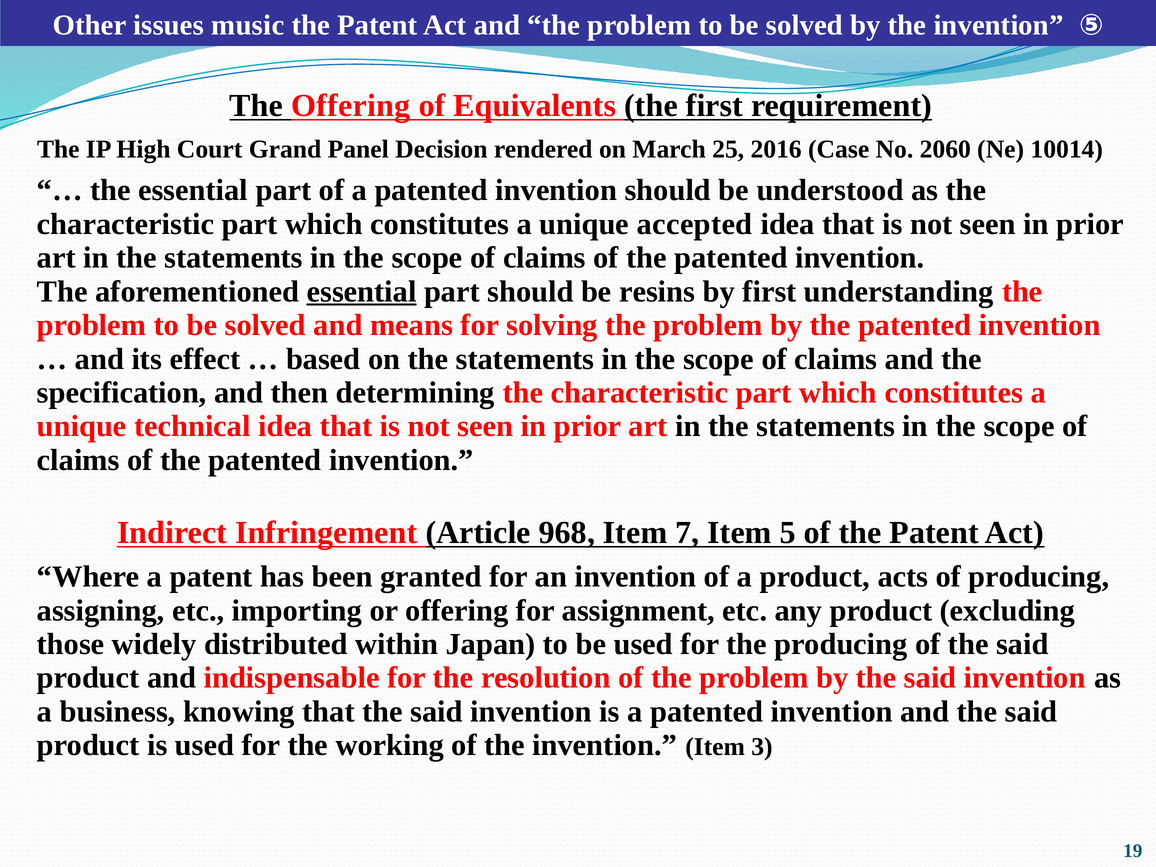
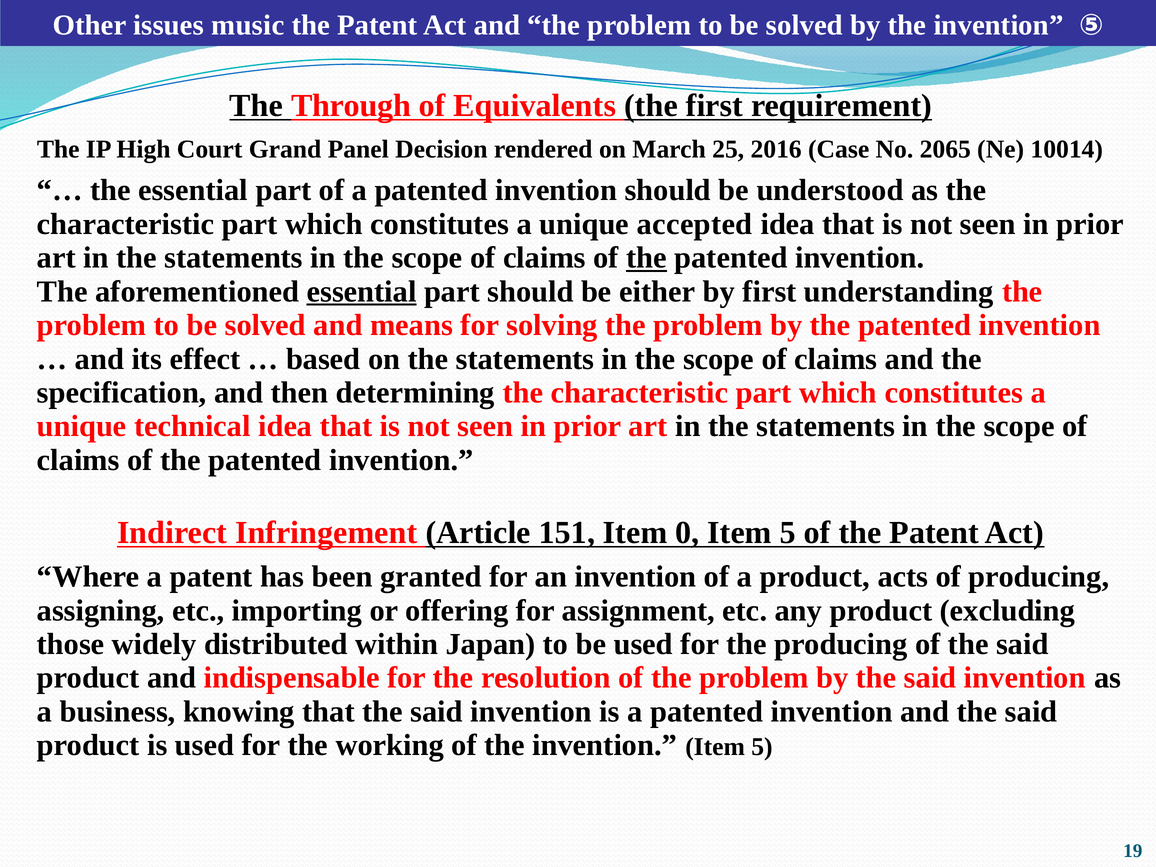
The Offering: Offering -> Through
2060: 2060 -> 2065
the at (646, 258) underline: none -> present
resins: resins -> either
968: 968 -> 151
7: 7 -> 0
invention Item 3: 3 -> 5
